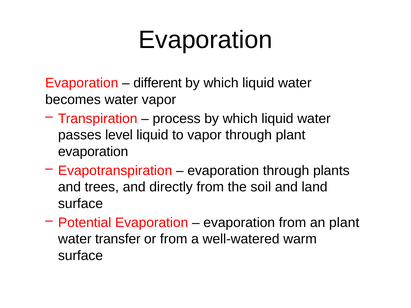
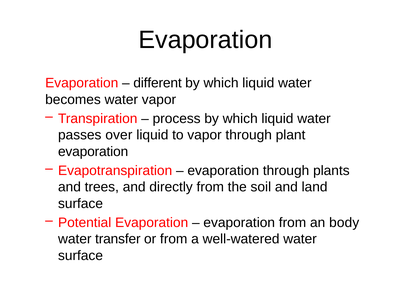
level: level -> over
an plant: plant -> body
well-watered warm: warm -> water
